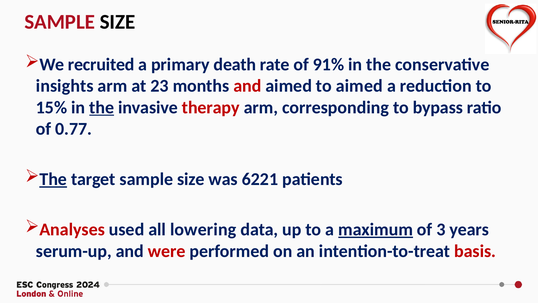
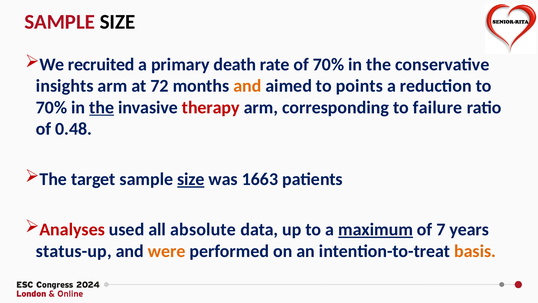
of 91%: 91% -> 70%
23: 23 -> 72
and at (247, 86) colour: red -> orange
to aimed: aimed -> points
15% at (51, 107): 15% -> 70%
bypass: bypass -> failure
0.77: 0.77 -> 0.48
The at (53, 179) underline: present -> none
size at (191, 179) underline: none -> present
6221: 6221 -> 1663
lowering: lowering -> absolute
3: 3 -> 7
serum-up: serum-up -> status-up
were colour: red -> orange
basis colour: red -> orange
